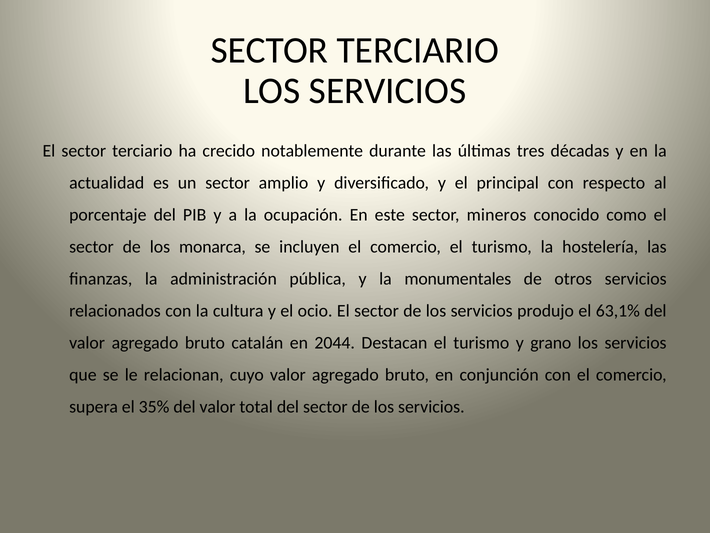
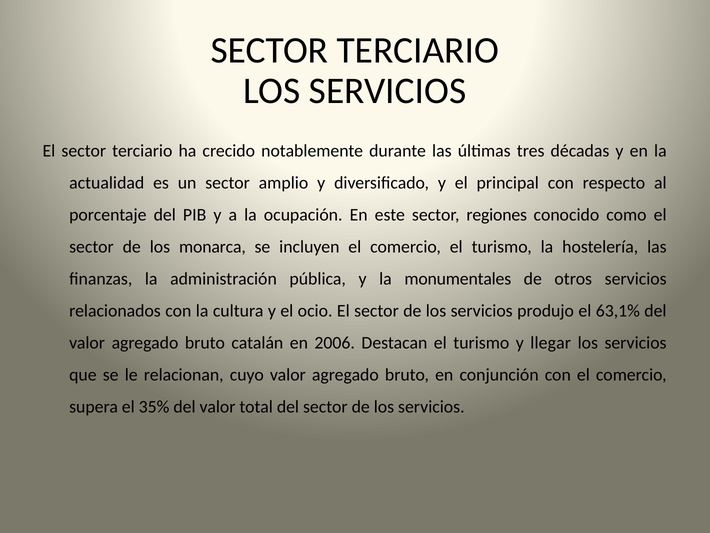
mineros: mineros -> regiones
2044: 2044 -> 2006
grano: grano -> llegar
